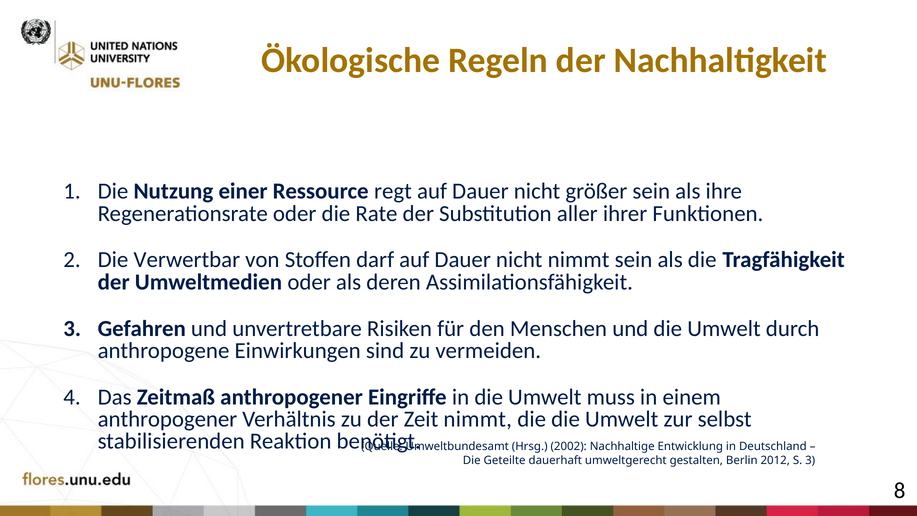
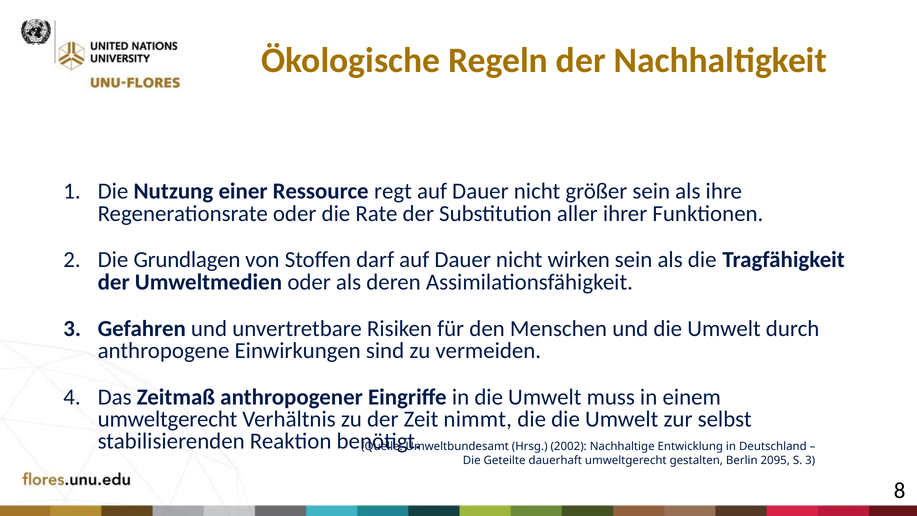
Verwertbar: Verwertbar -> Grundlagen
nicht nimmt: nimmt -> wirken
anthropogener at (167, 419): anthropogener -> umweltgerecht
2012: 2012 -> 2095
